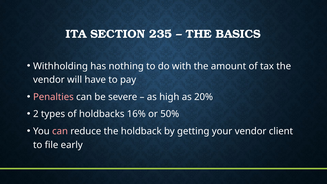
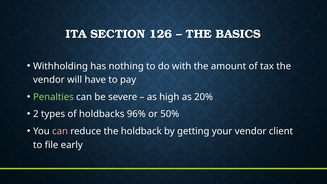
235: 235 -> 126
Penalties colour: pink -> light green
16%: 16% -> 96%
